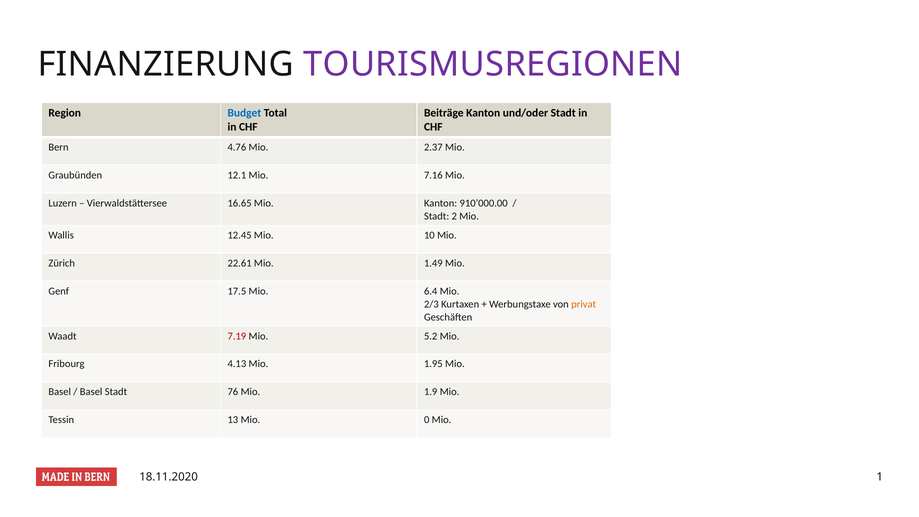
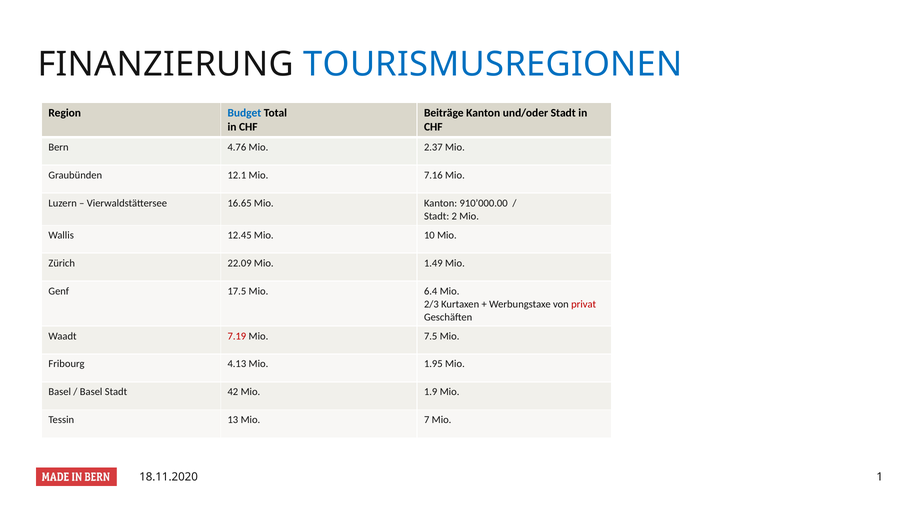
TOURISMUSREGIONEN colour: purple -> blue
22.61: 22.61 -> 22.09
privat colour: orange -> red
5.2: 5.2 -> 7.5
76: 76 -> 42
0: 0 -> 7
